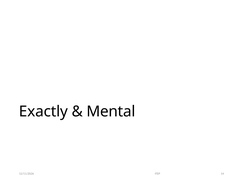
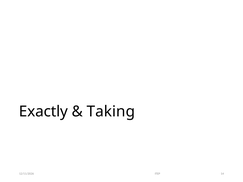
Mental: Mental -> Taking
